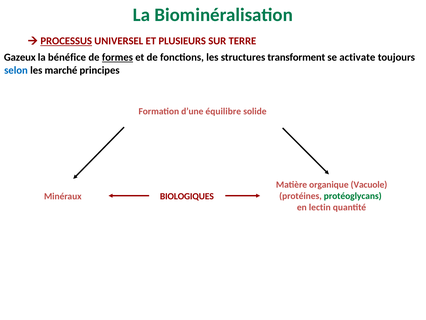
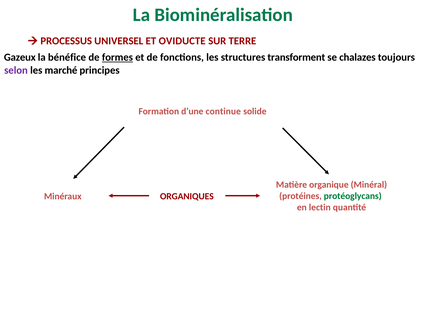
PROCESSUS underline: present -> none
PLUSIEURS: PLUSIEURS -> OVIDUCTE
activate: activate -> chalazes
selon colour: blue -> purple
équilibre: équilibre -> continue
Vacuole: Vacuole -> Minéral
BIOLOGIQUES: BIOLOGIQUES -> ORGANIQUES
